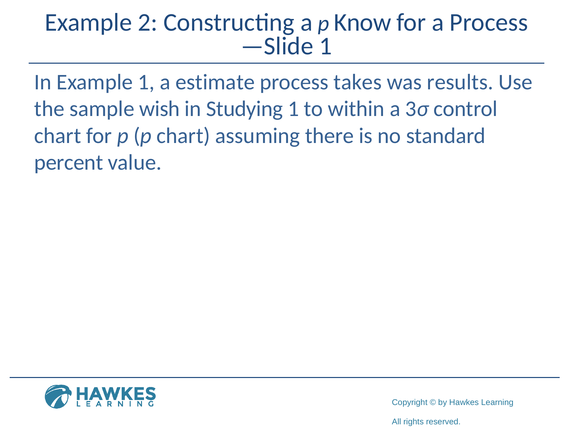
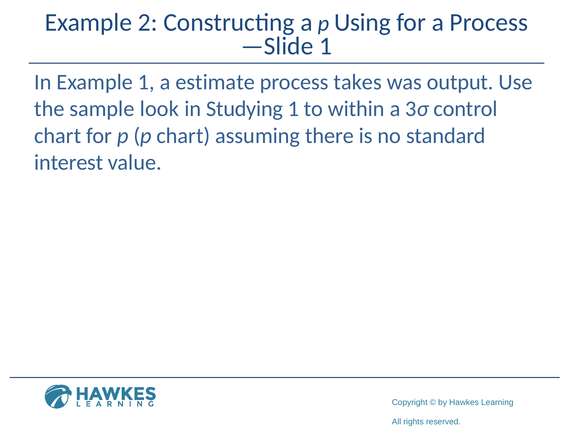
Know: Know -> Using
results: results -> output
wish: wish -> look
percent: percent -> interest
